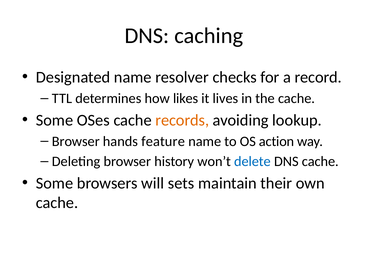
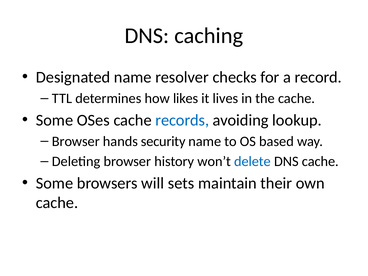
records colour: orange -> blue
feature: feature -> security
action: action -> based
